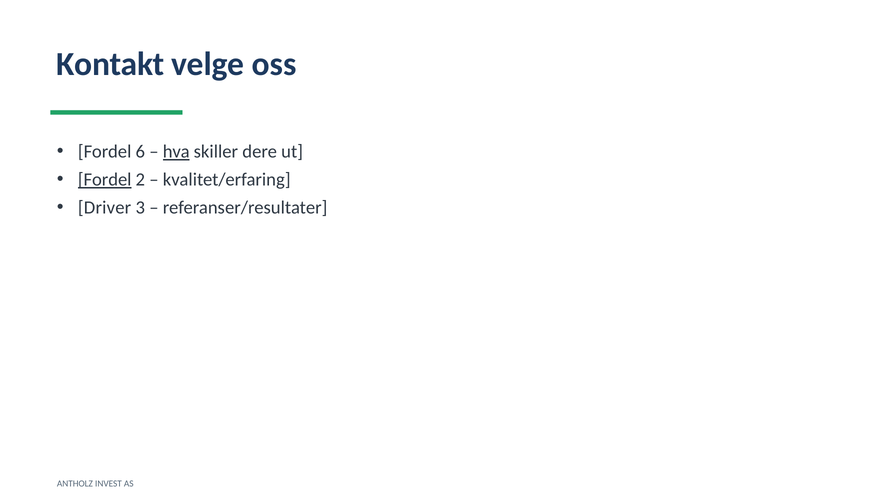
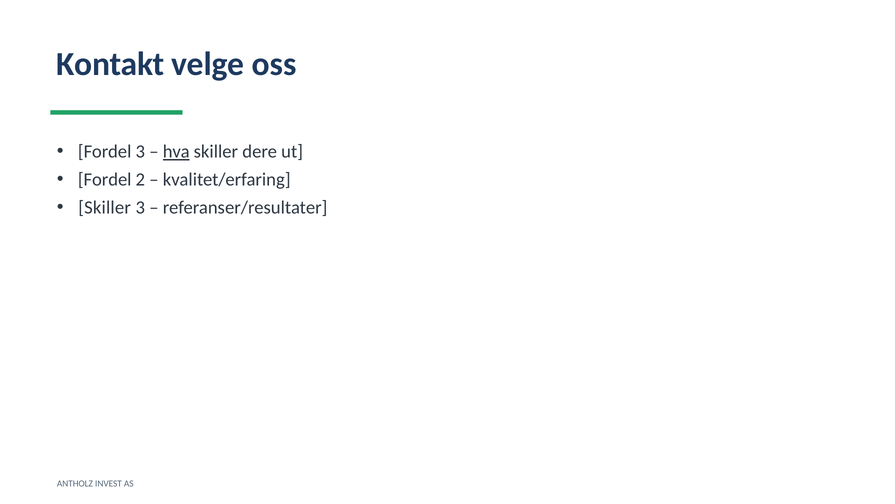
Fordel 6: 6 -> 3
Fordel at (105, 180) underline: present -> none
Driver at (105, 208): Driver -> Skiller
